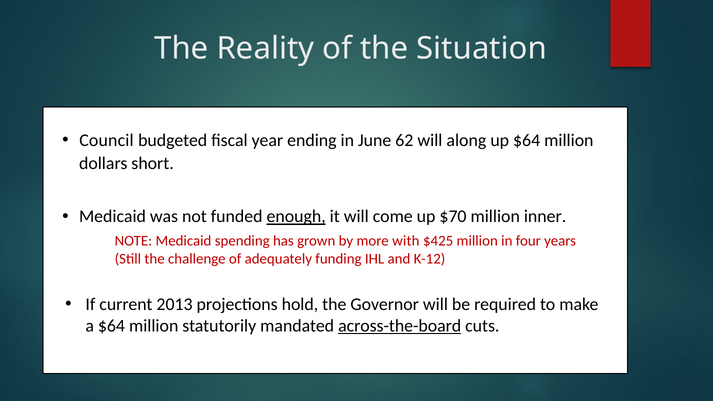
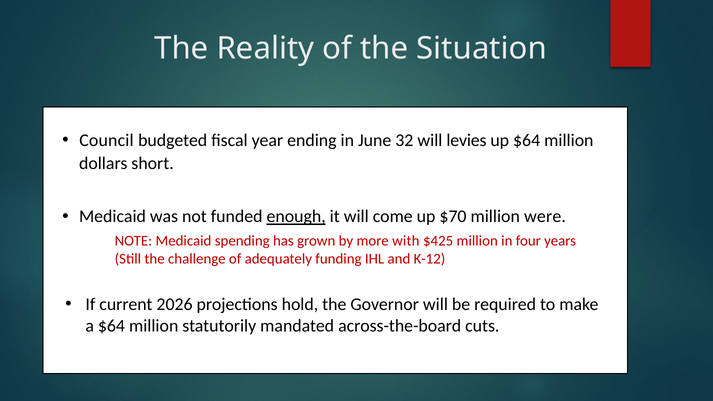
62: 62 -> 32
along: along -> levies
inner: inner -> were
2013: 2013 -> 2026
across-the-board underline: present -> none
